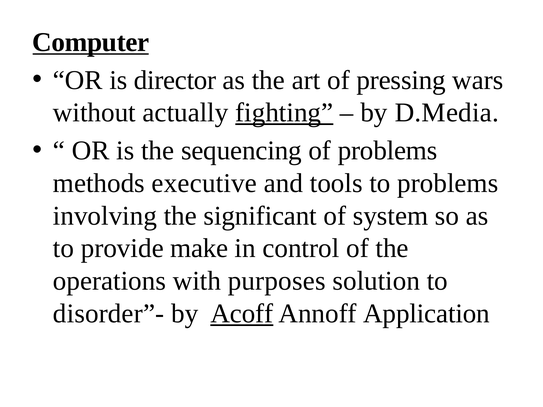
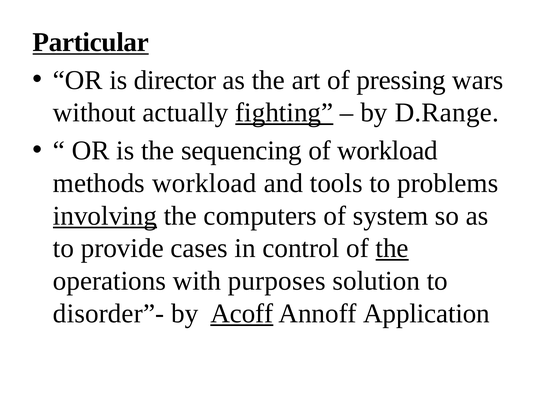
Computer: Computer -> Particular
D.Media: D.Media -> D.Range
of problems: problems -> workload
methods executive: executive -> workload
involving underline: none -> present
significant: significant -> computers
make: make -> cases
the at (392, 248) underline: none -> present
